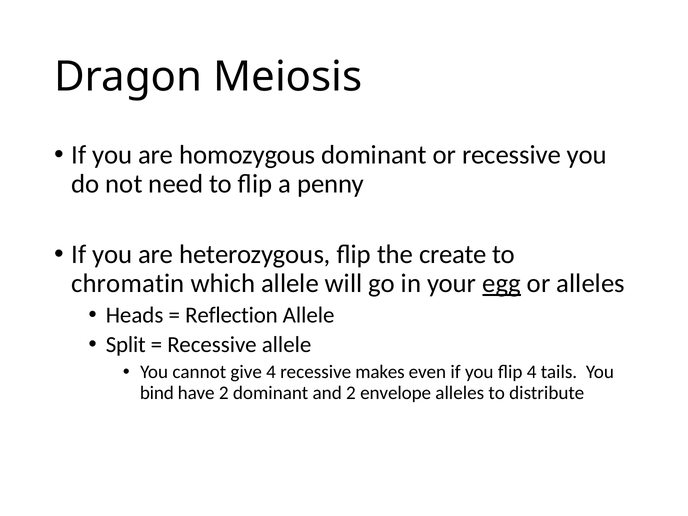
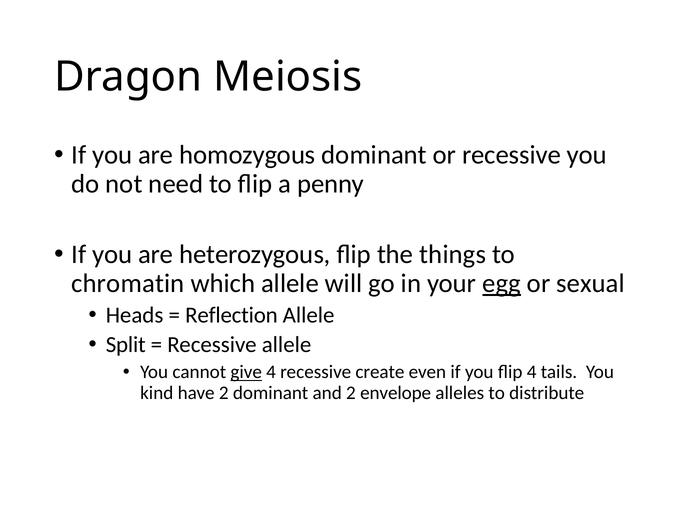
create: create -> things
or alleles: alleles -> sexual
give underline: none -> present
makes: makes -> create
bind: bind -> kind
